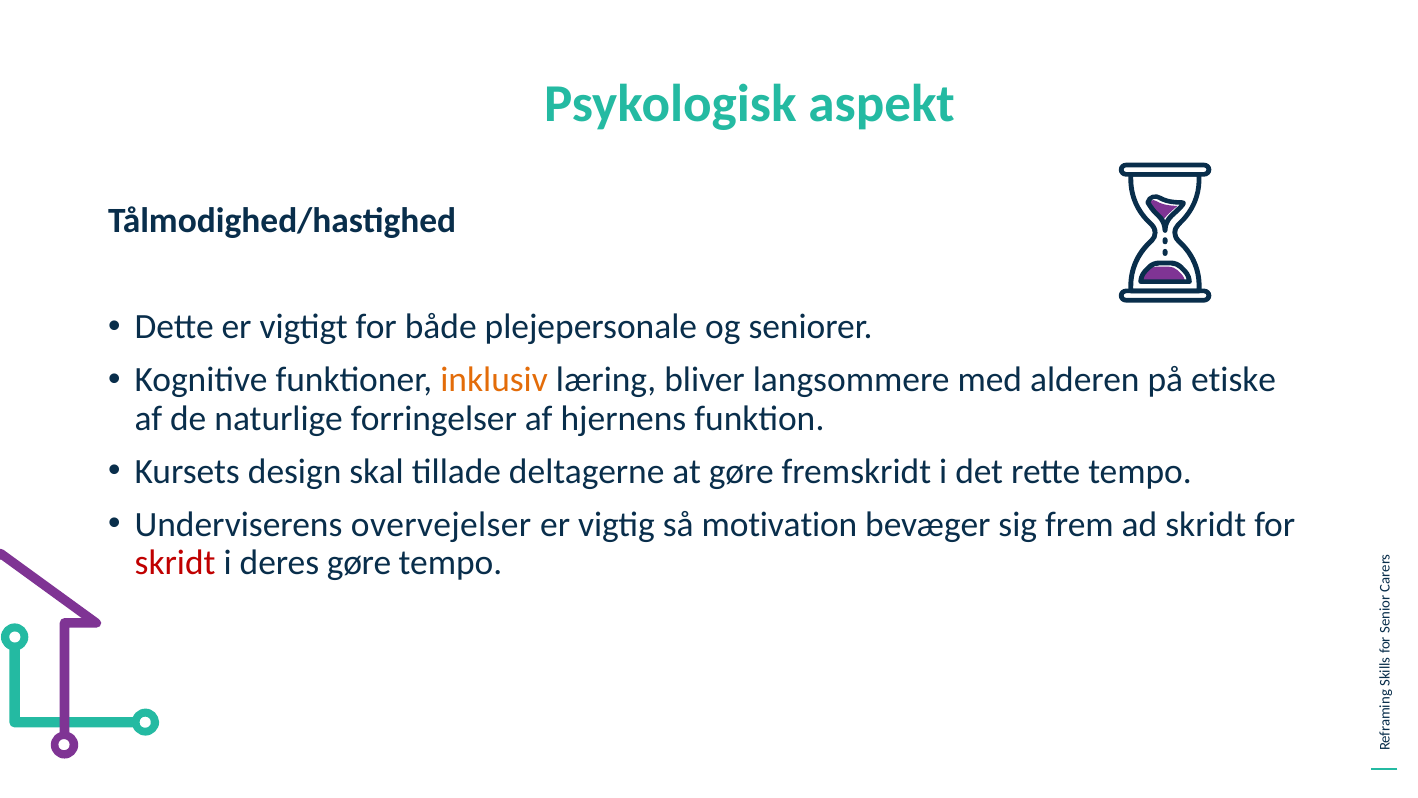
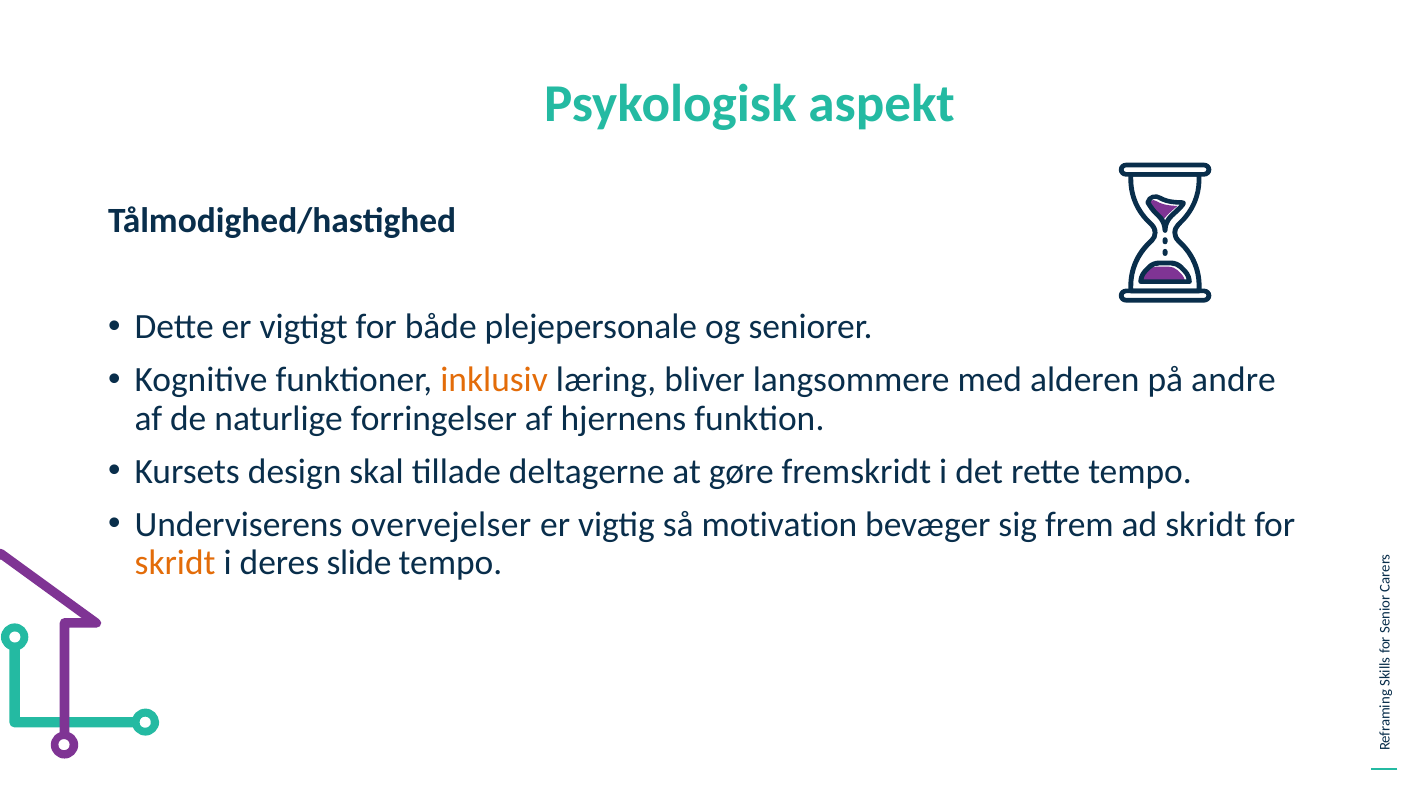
etiske: etiske -> andre
skridt at (175, 563) colour: red -> orange
deres gøre: gøre -> slide
